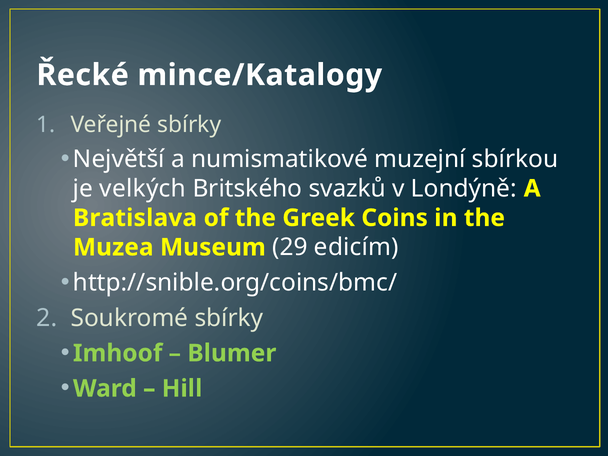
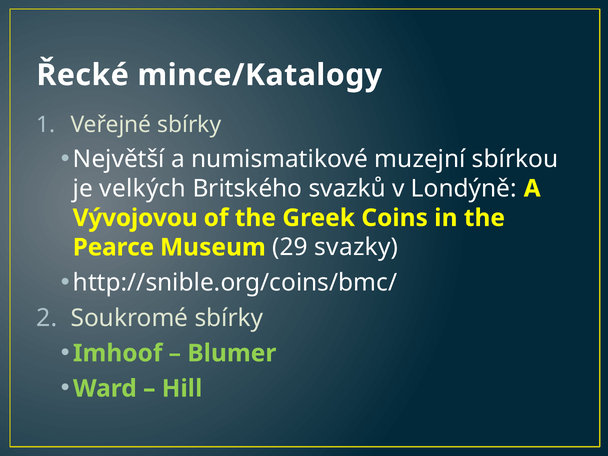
Bratislava: Bratislava -> Vývojovou
Muzea: Muzea -> Pearce
edicím: edicím -> svazky
